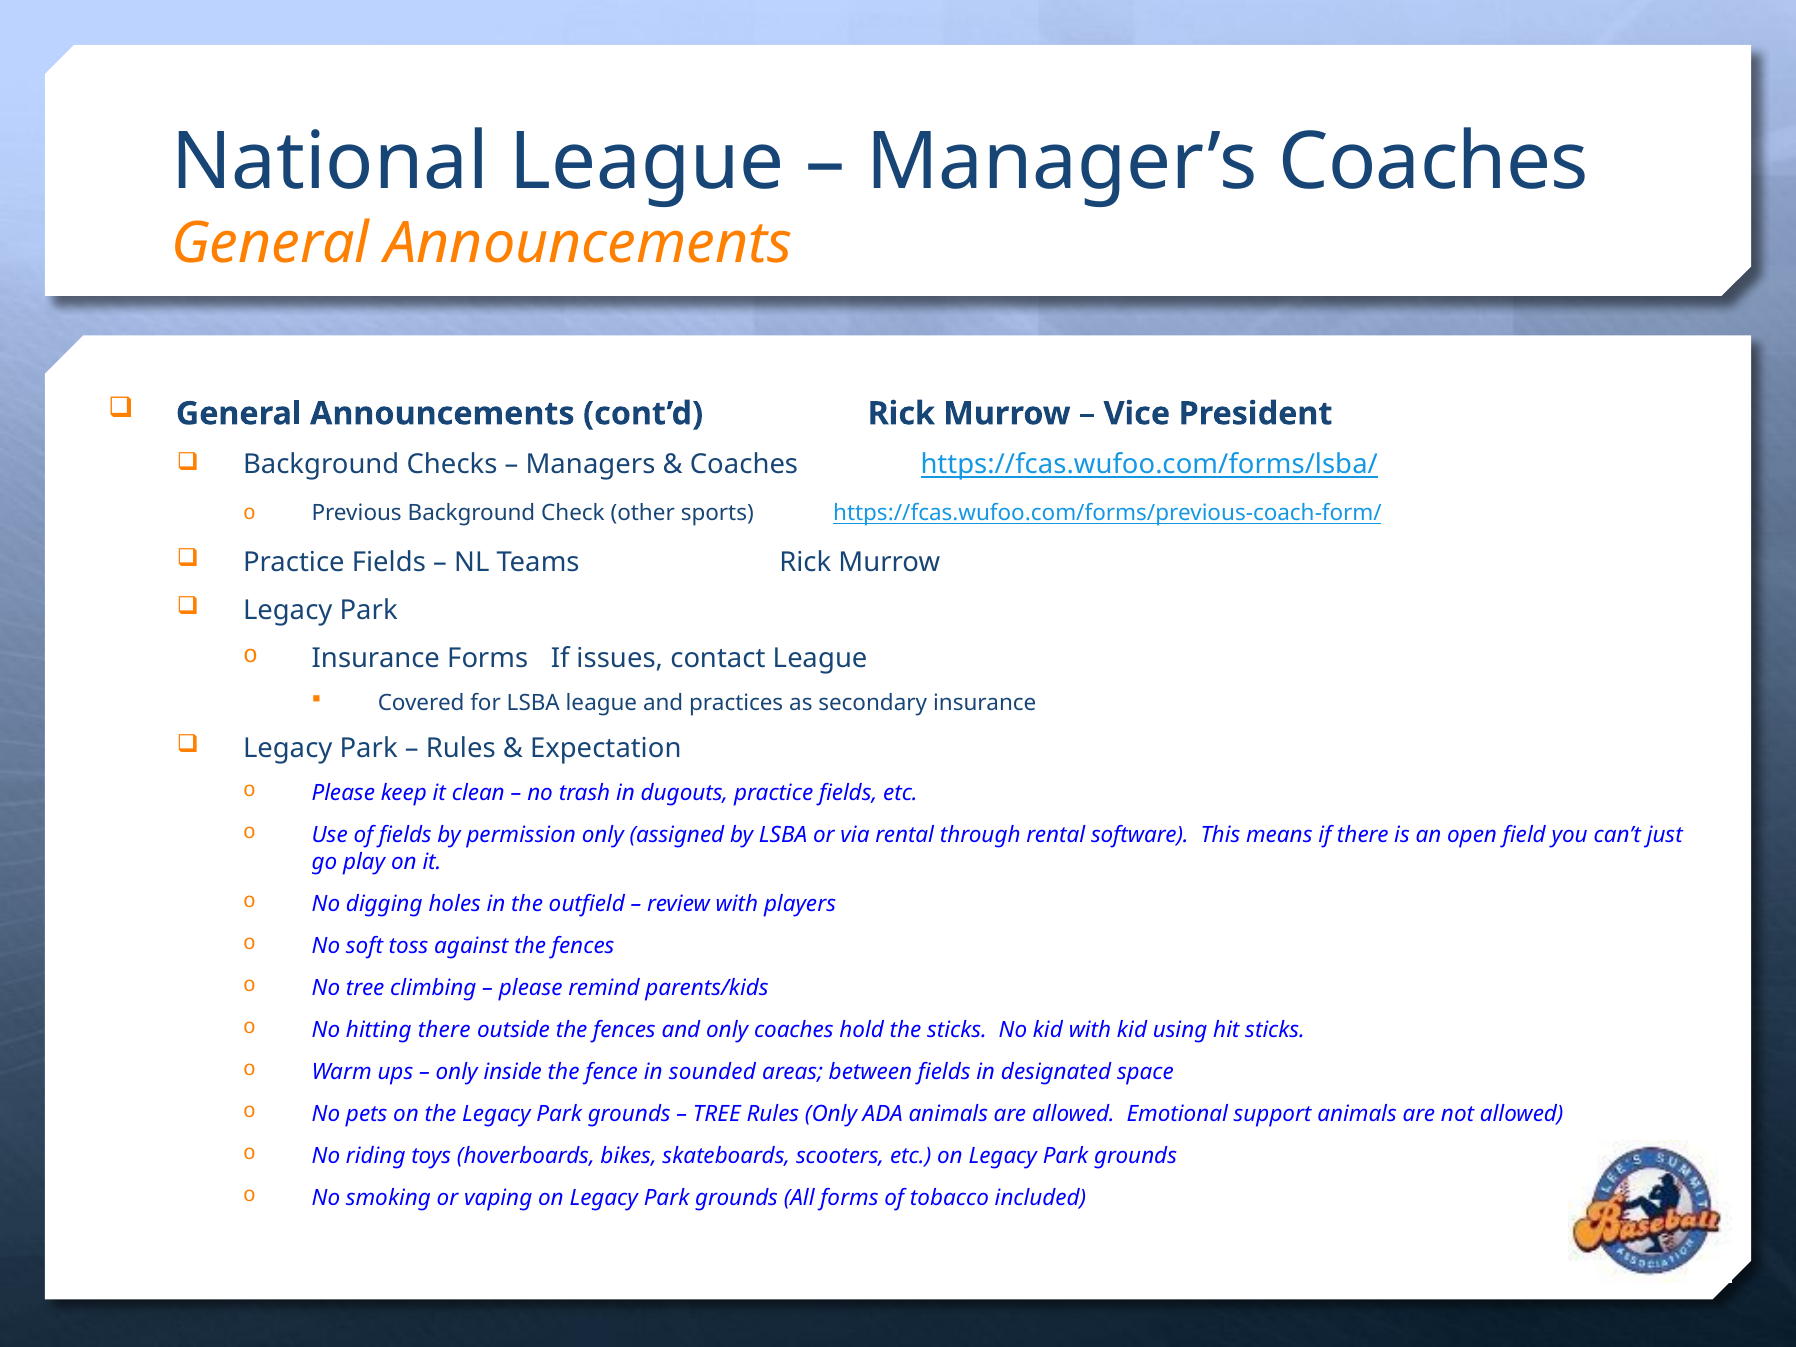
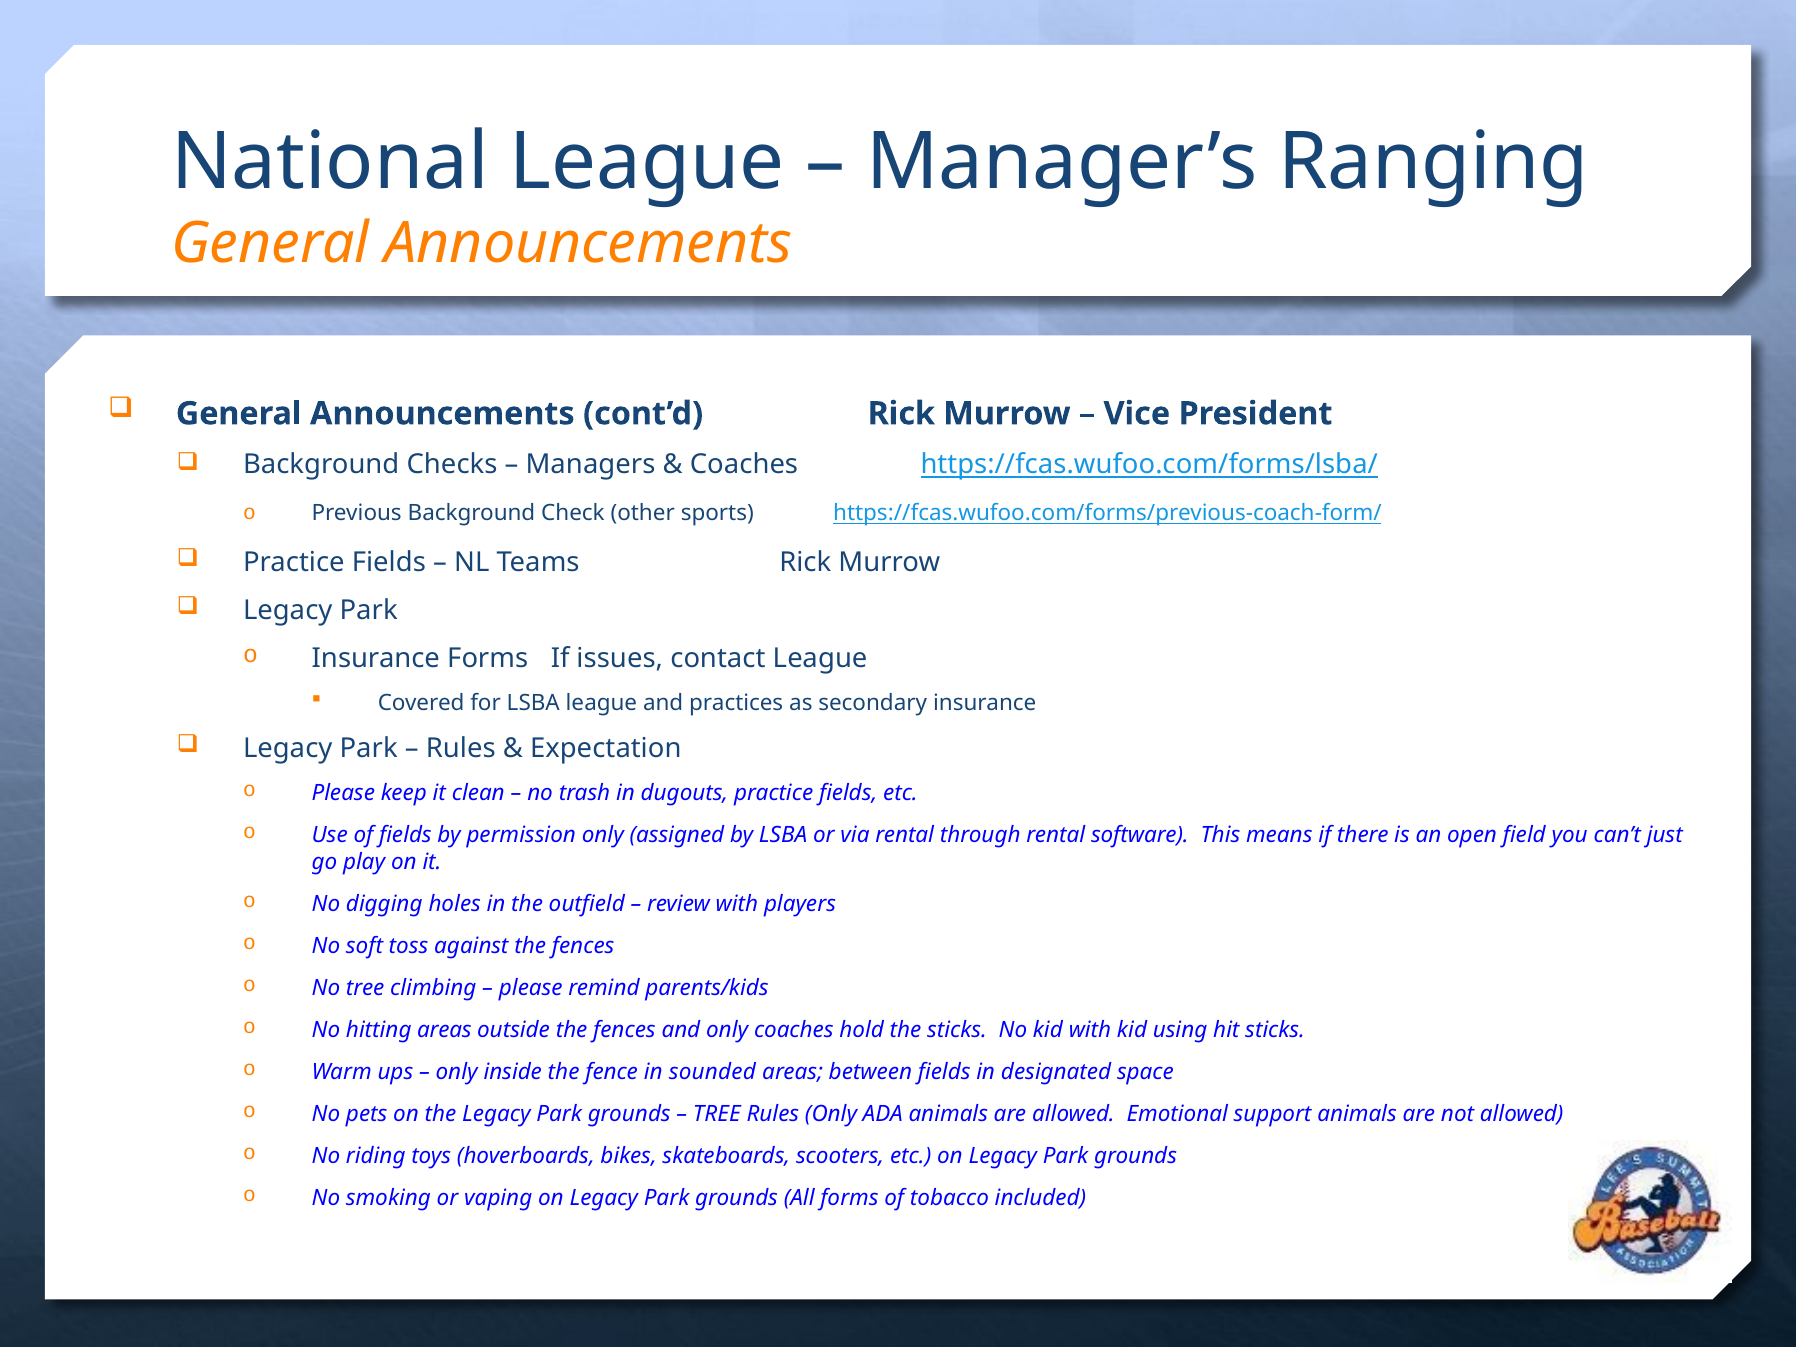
Manager’s Coaches: Coaches -> Ranging
hitting there: there -> areas
